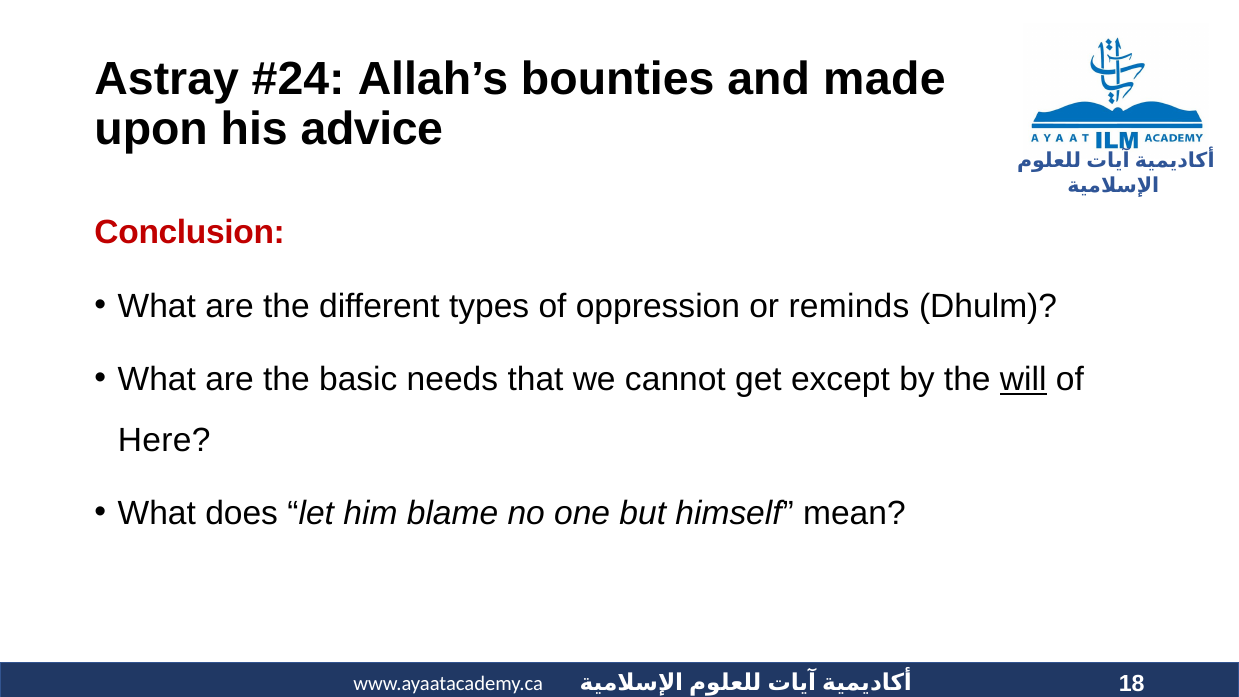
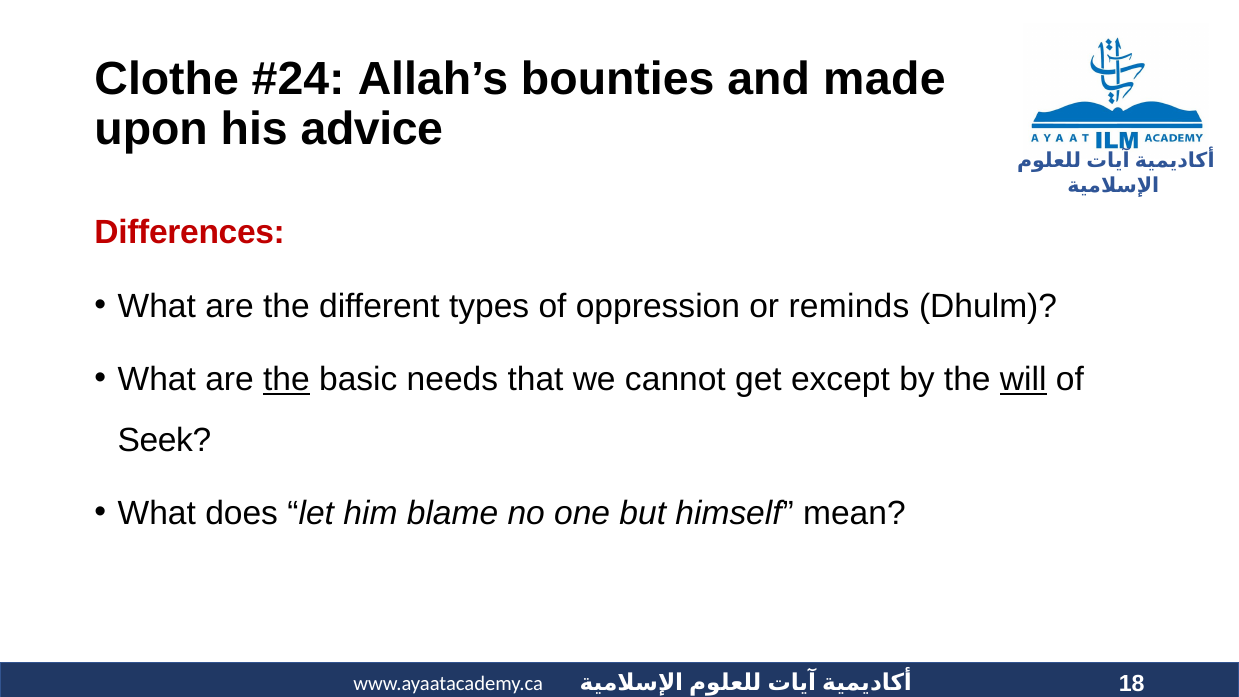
Astray: Astray -> Clothe
Conclusion: Conclusion -> Differences
the at (286, 380) underline: none -> present
Here: Here -> Seek
